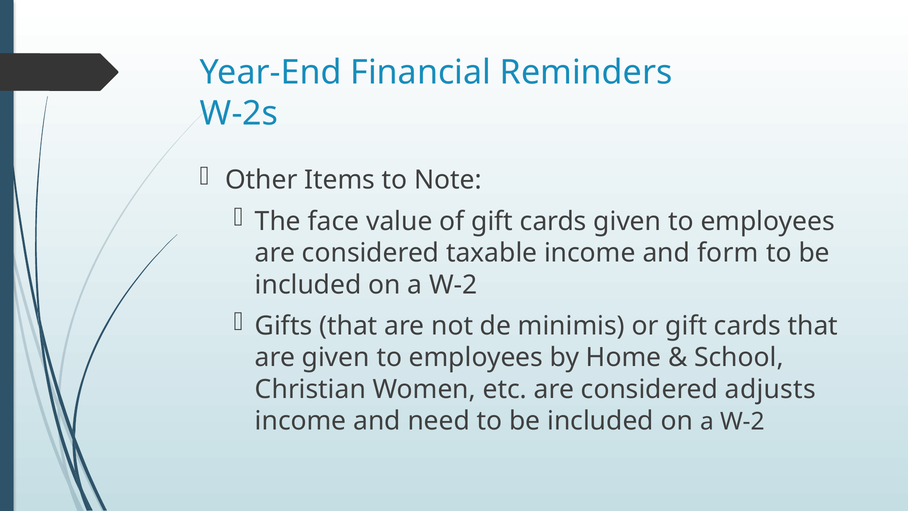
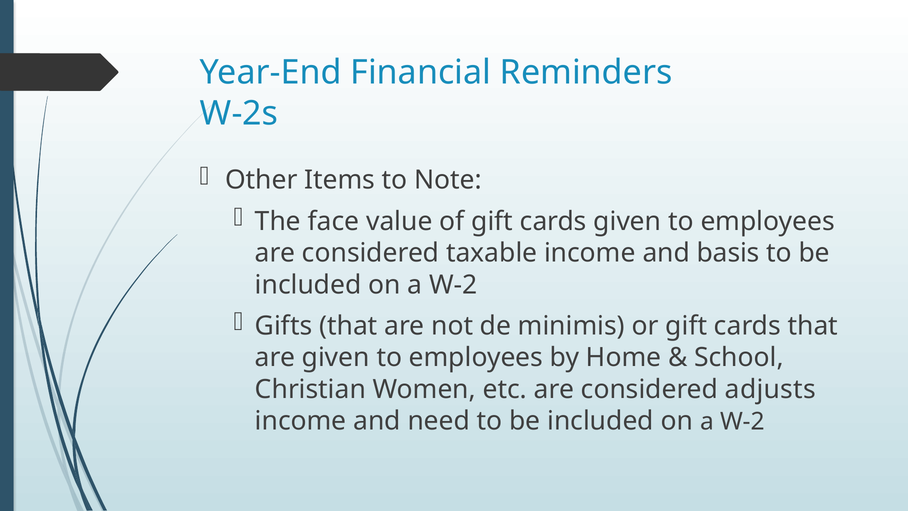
form: form -> basis
